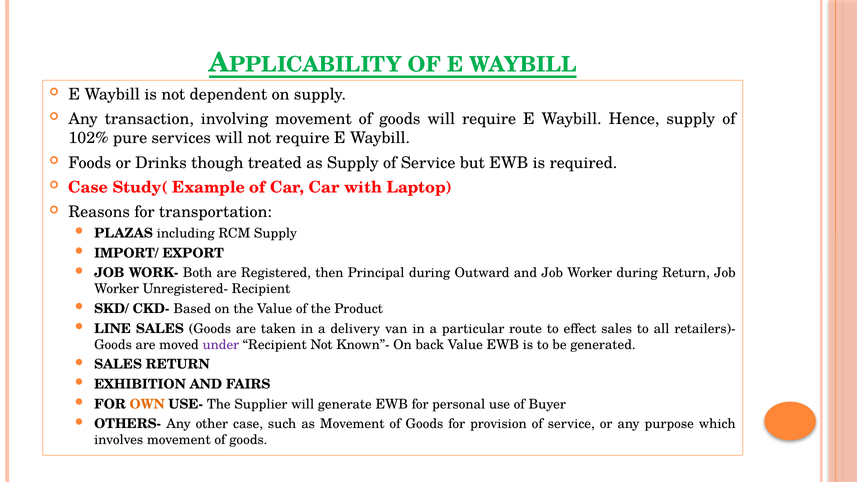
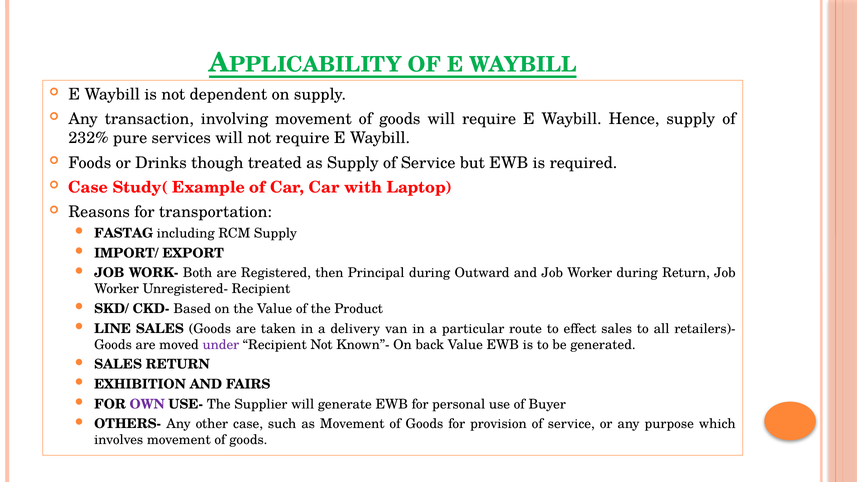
102%: 102% -> 232%
PLAZAS: PLAZAS -> FASTAG
OWN colour: orange -> purple
